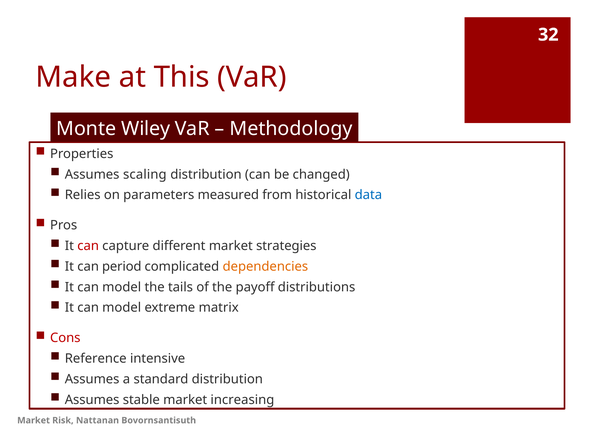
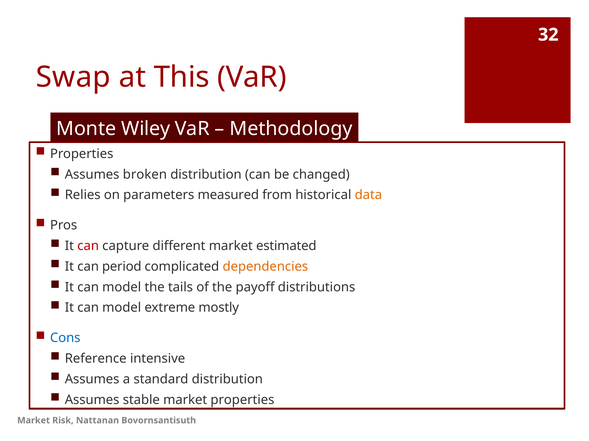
Make: Make -> Swap
scaling: scaling -> broken
data colour: blue -> orange
strategies: strategies -> estimated
matrix: matrix -> mostly
Cons colour: red -> blue
market increasing: increasing -> properties
